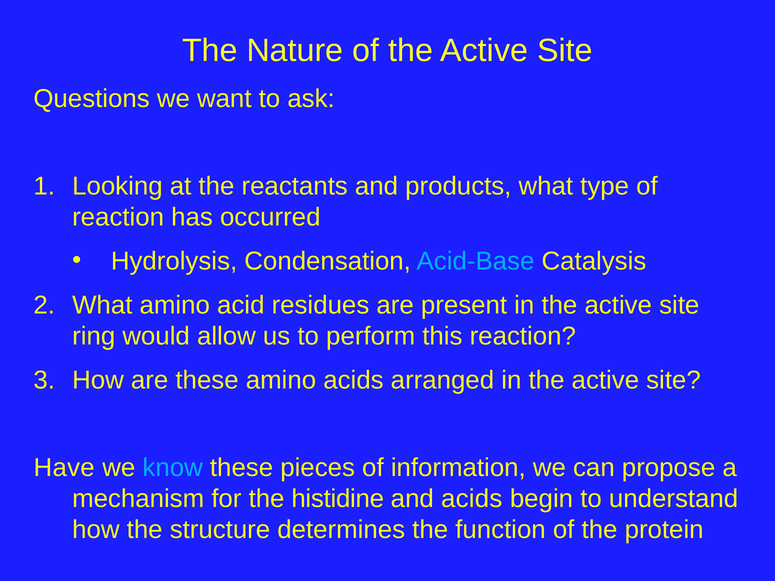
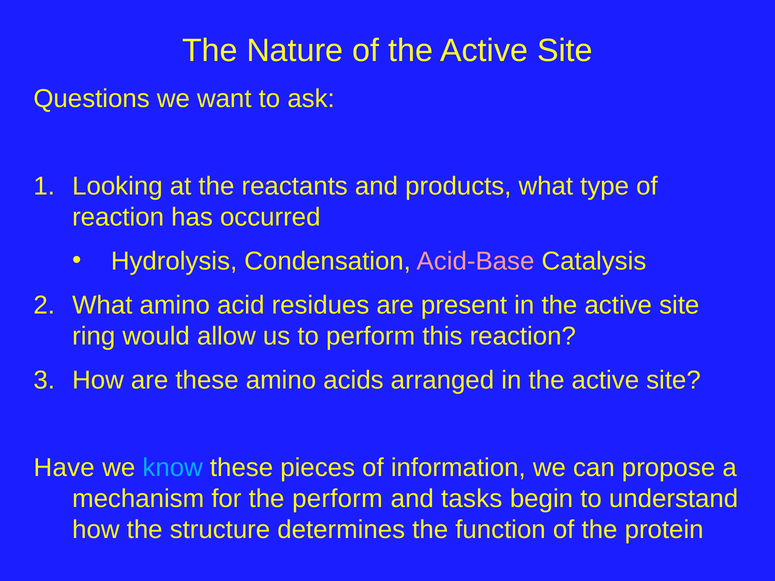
Acid-Base colour: light blue -> pink
the histidine: histidine -> perform
and acids: acids -> tasks
